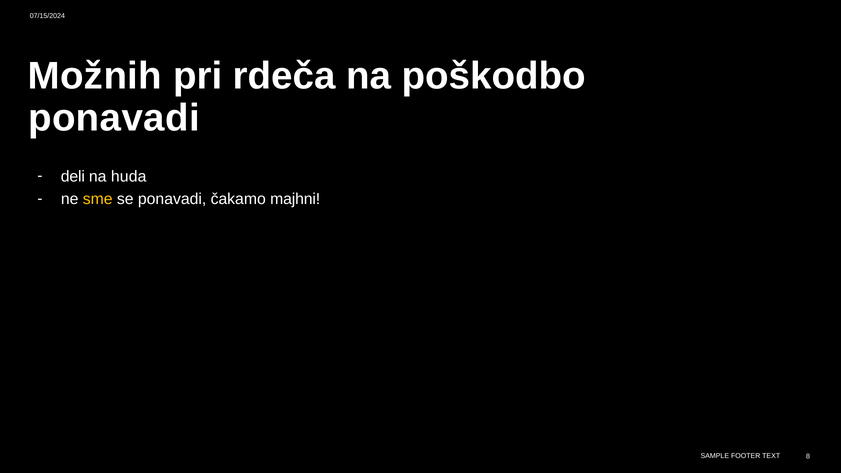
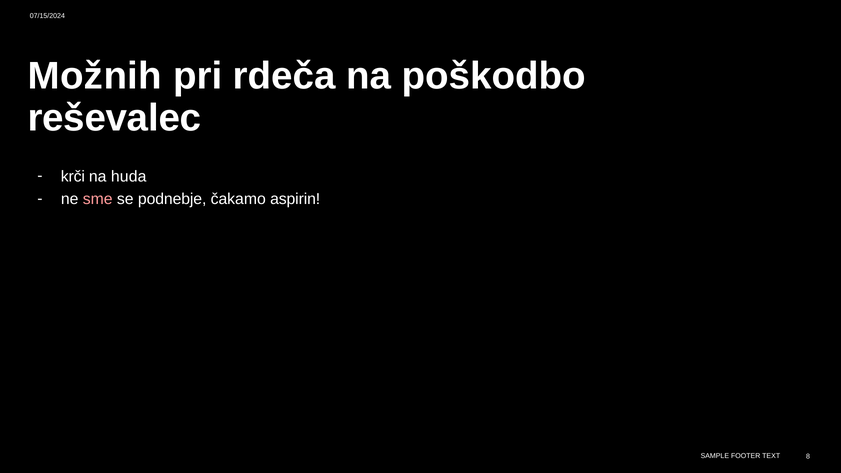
ponavadi at (114, 118): ponavadi -> reševalec
deli: deli -> krči
sme colour: yellow -> pink
se ponavadi: ponavadi -> podnebje
majhni: majhni -> aspirin
